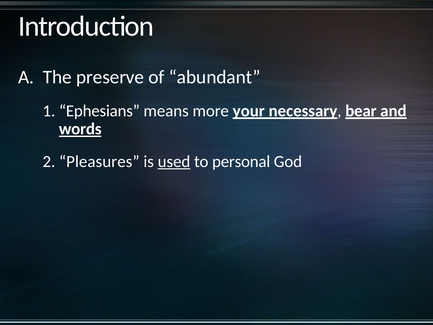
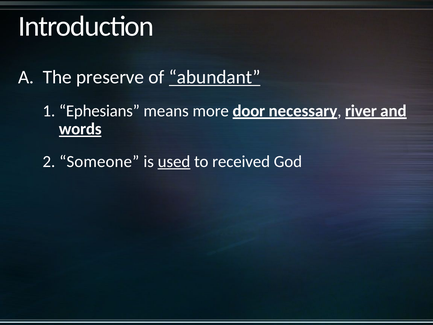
abundant underline: none -> present
your: your -> door
bear: bear -> river
Pleasures: Pleasures -> Someone
personal: personal -> received
